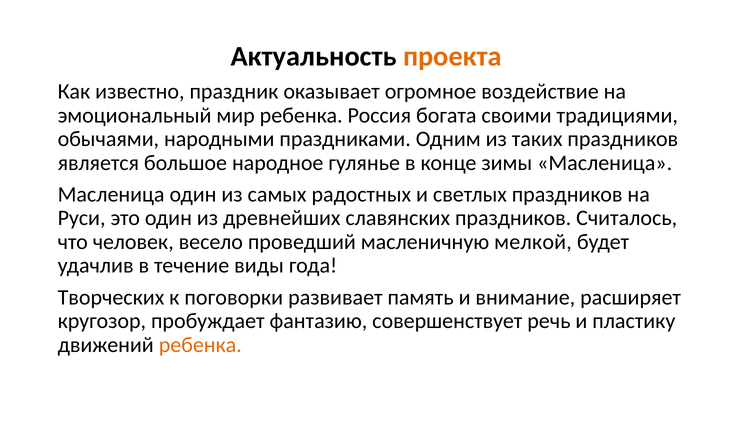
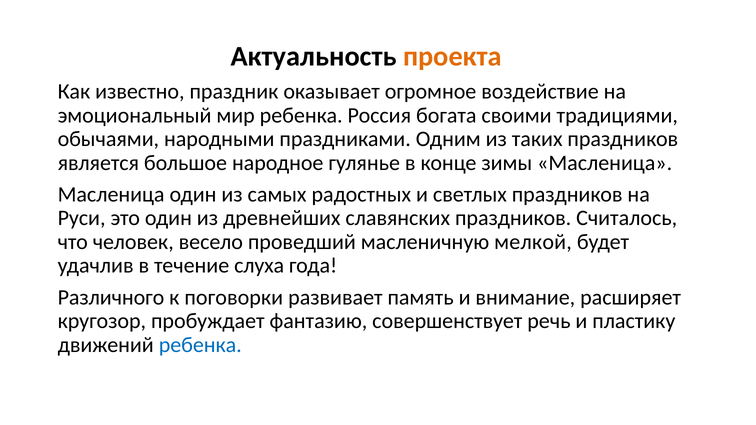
виды: виды -> слуха
Творческих: Творческих -> Различного
ребенка at (200, 345) colour: orange -> blue
